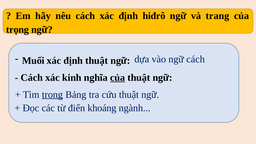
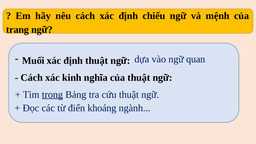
hiđrô: hiđrô -> chiếu
trang: trang -> mệnh
trọng: trọng -> trang
ngữ cách: cách -> quan
của at (118, 78) underline: present -> none
